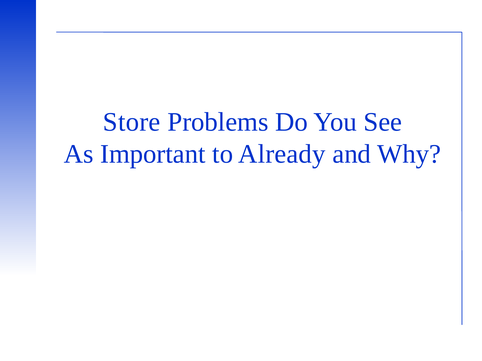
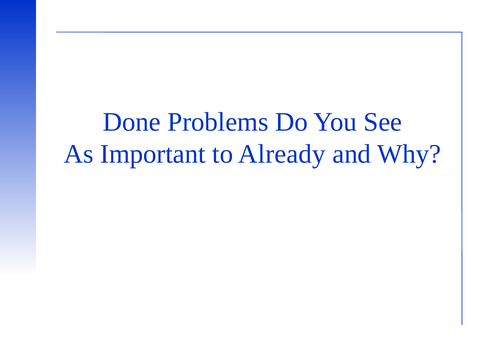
Store: Store -> Done
